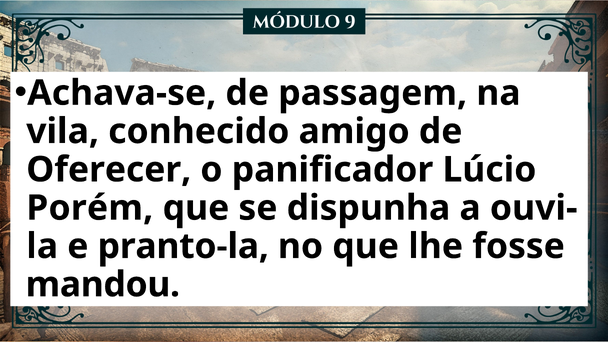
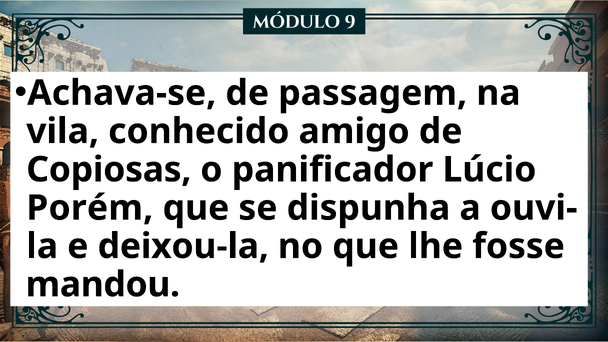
Oferecer: Oferecer -> Copiosas
pranto-la: pranto-la -> deixou-la
